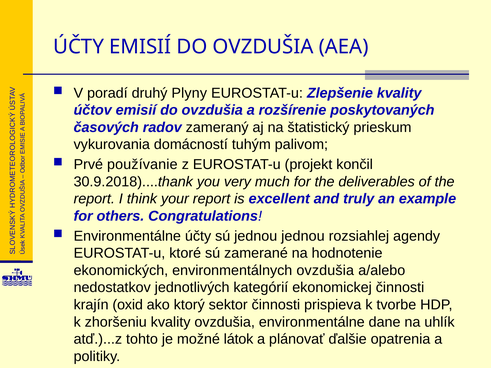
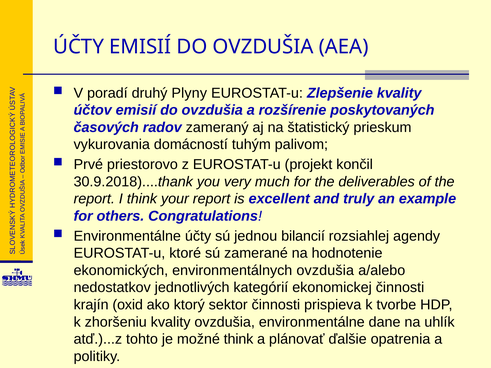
používanie: používanie -> priestorovo
jednou jednou: jednou -> bilancií
možné látok: látok -> think
